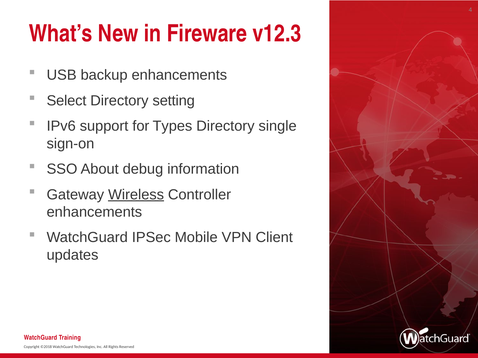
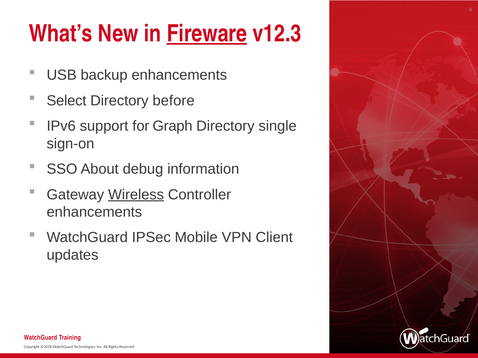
Fireware underline: none -> present
setting: setting -> before
Types: Types -> Graph
